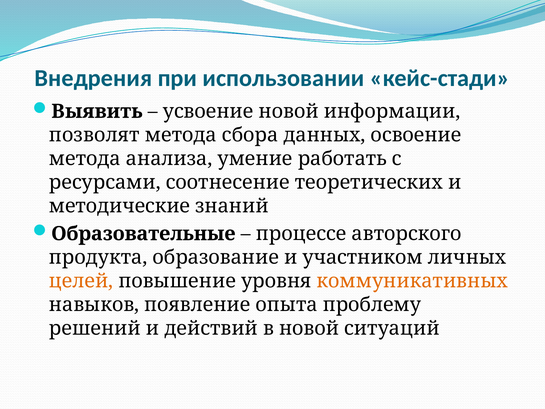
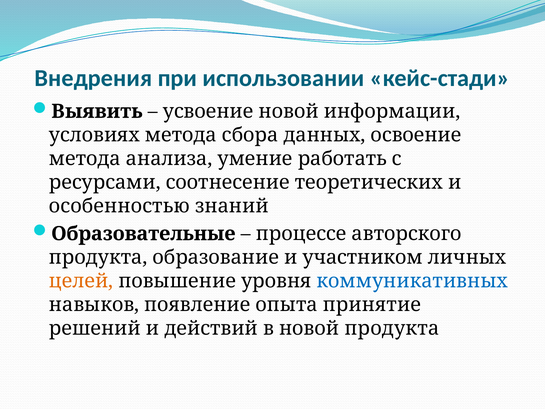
позволят: позволят -> условиях
методические: методические -> особенностью
коммуникативных colour: orange -> blue
проблему: проблему -> принятие
новой ситуаций: ситуаций -> продукта
